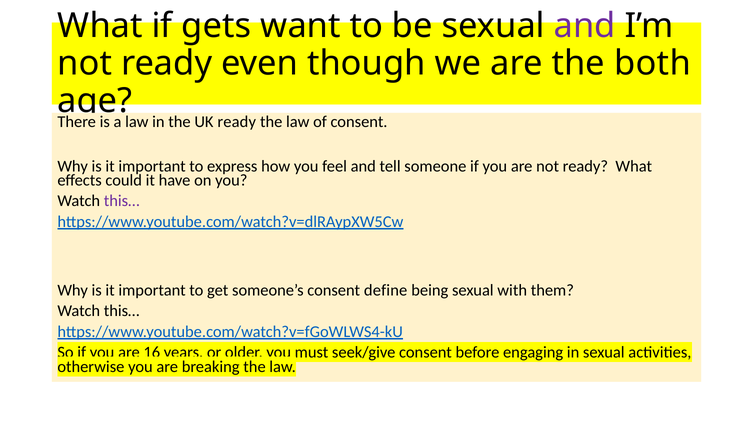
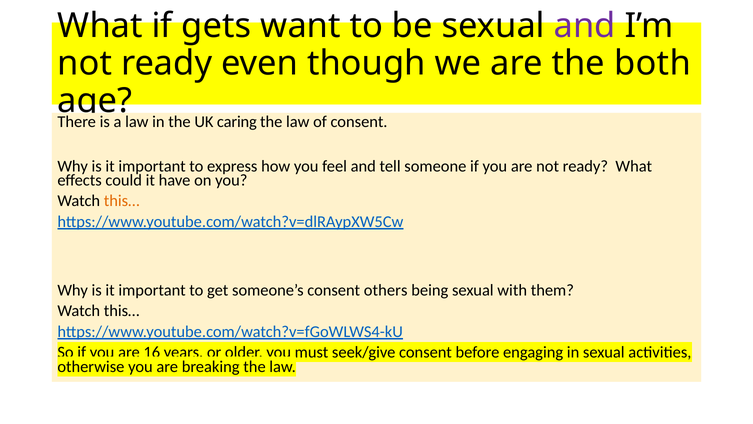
UK ready: ready -> caring
this… at (122, 201) colour: purple -> orange
define: define -> others
